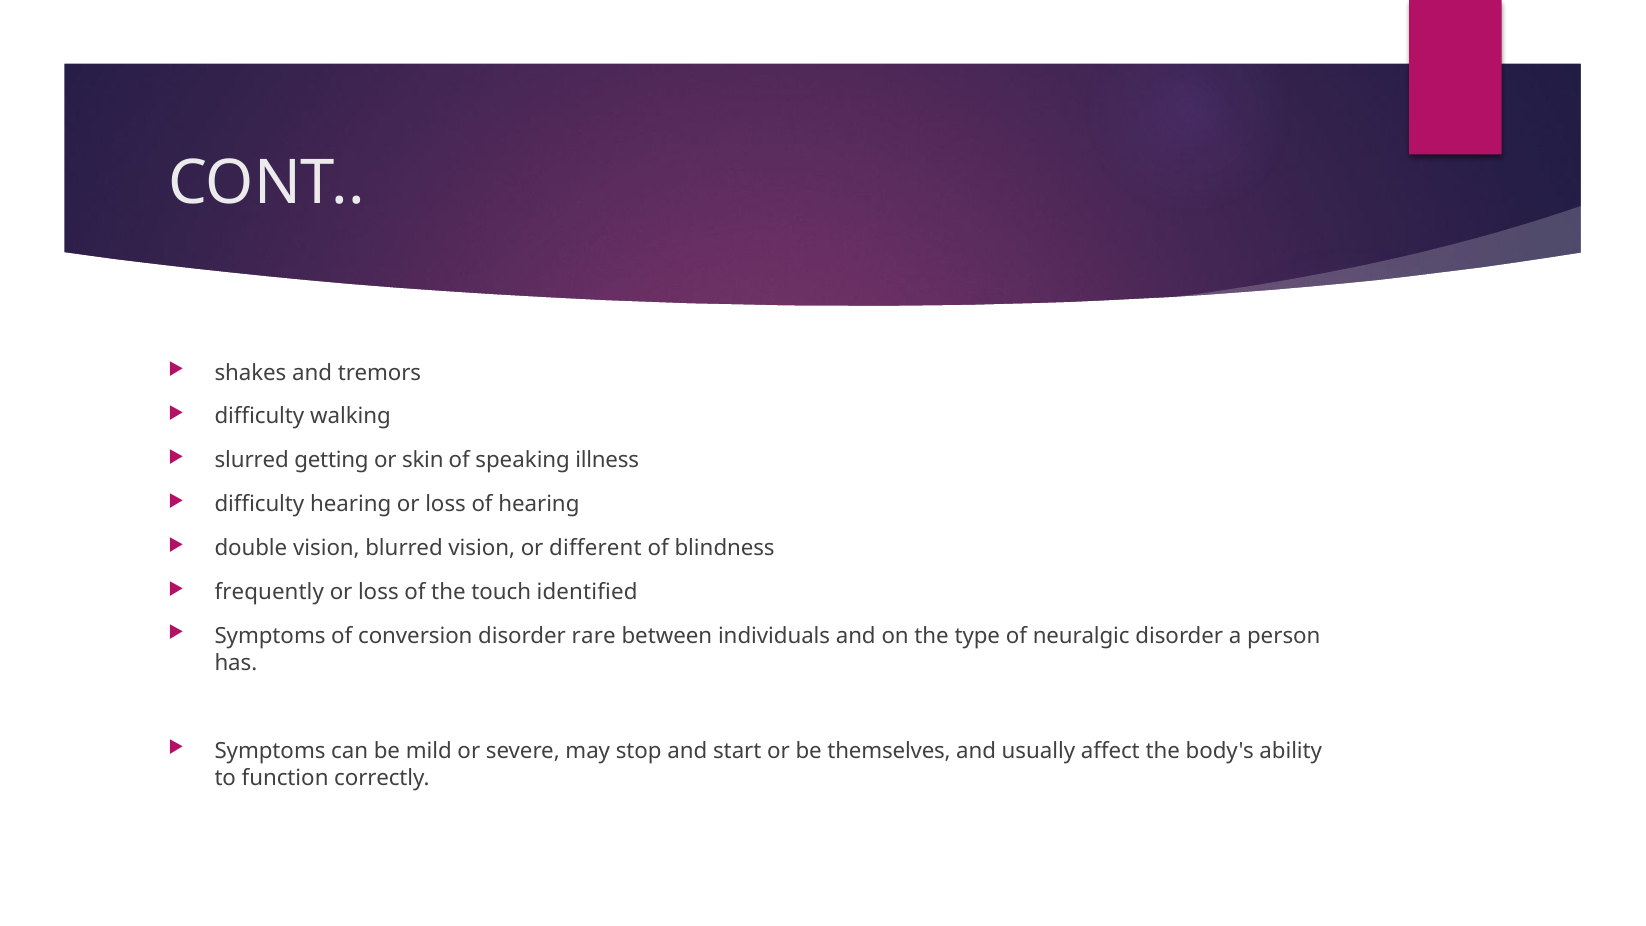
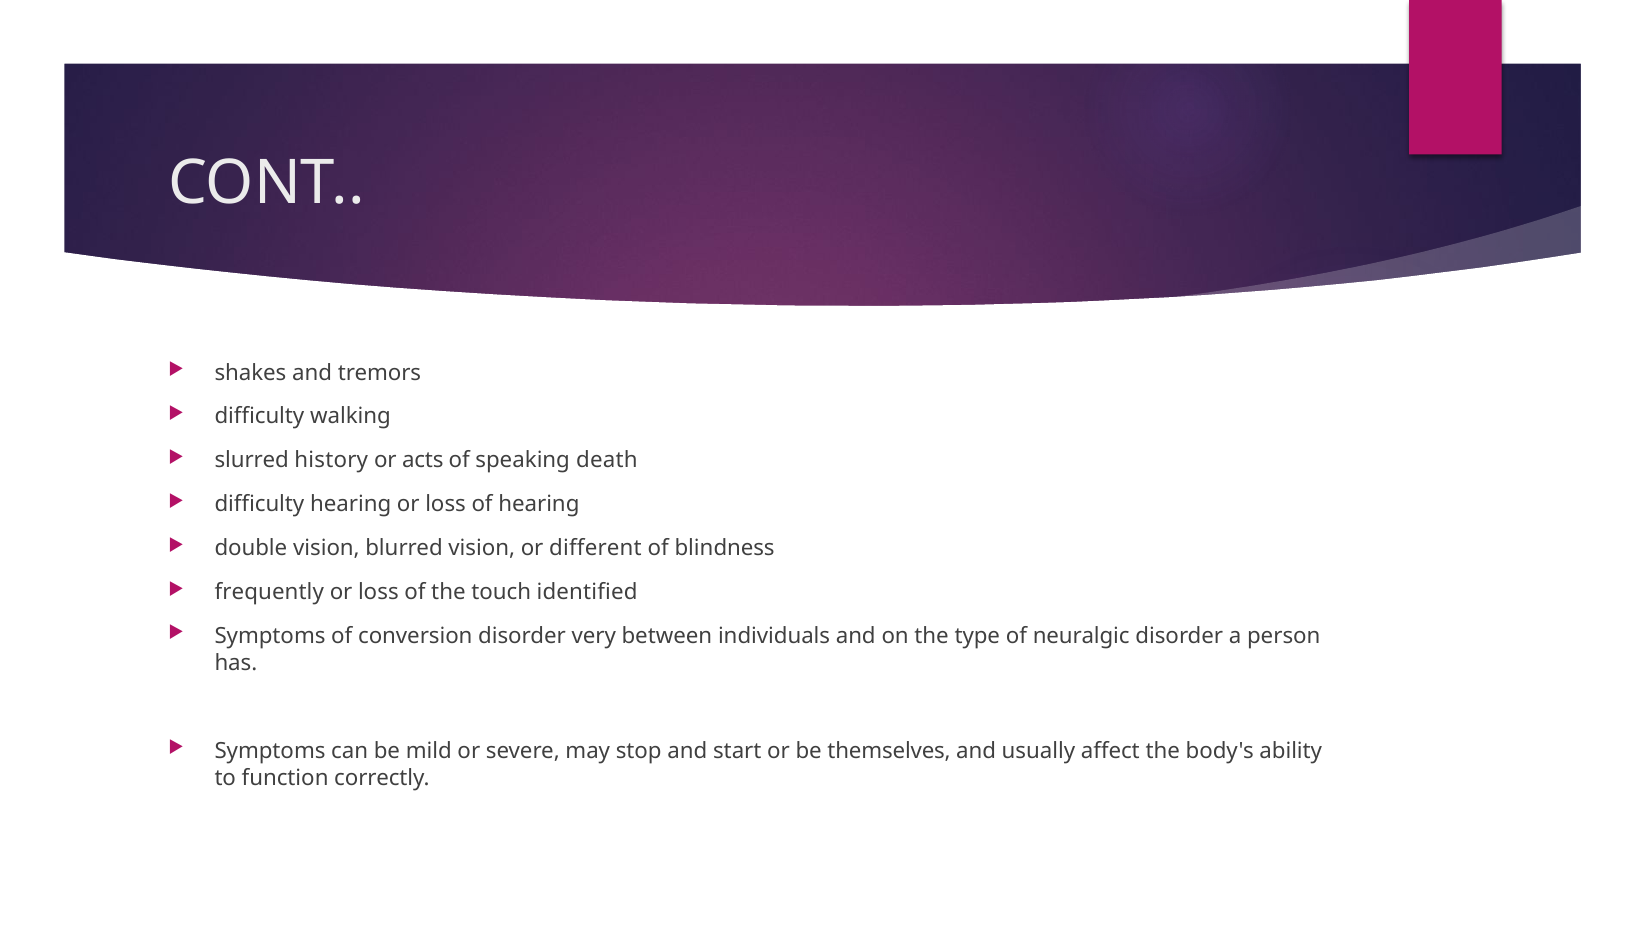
getting: getting -> history
skin: skin -> acts
illness: illness -> death
rare: rare -> very
